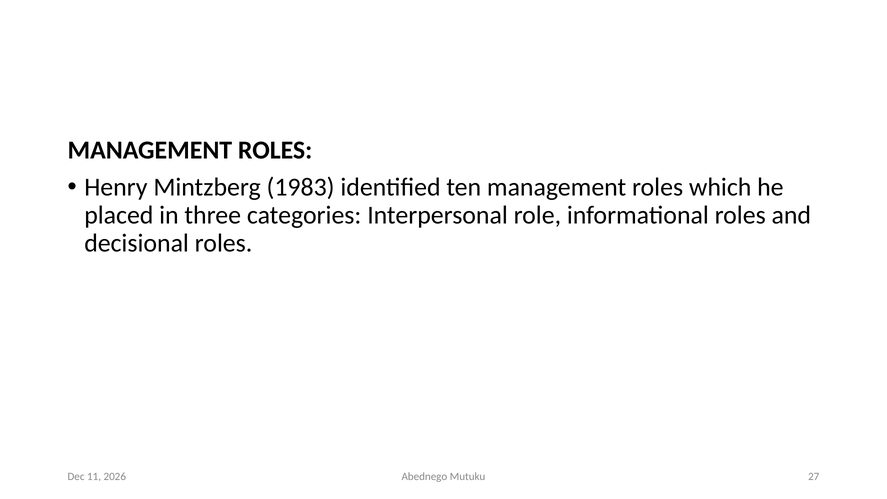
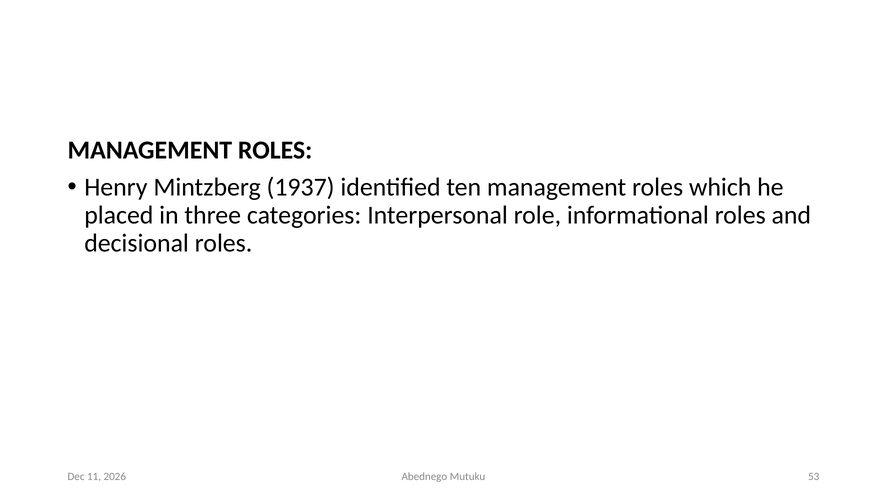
1983: 1983 -> 1937
27: 27 -> 53
